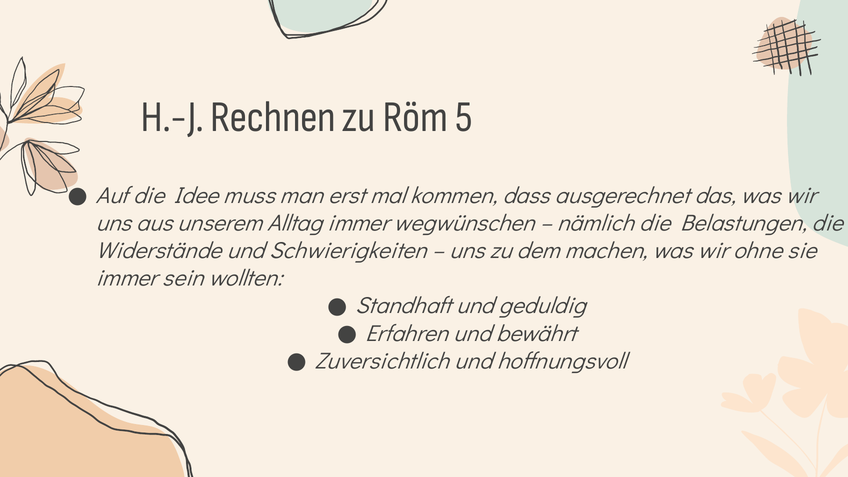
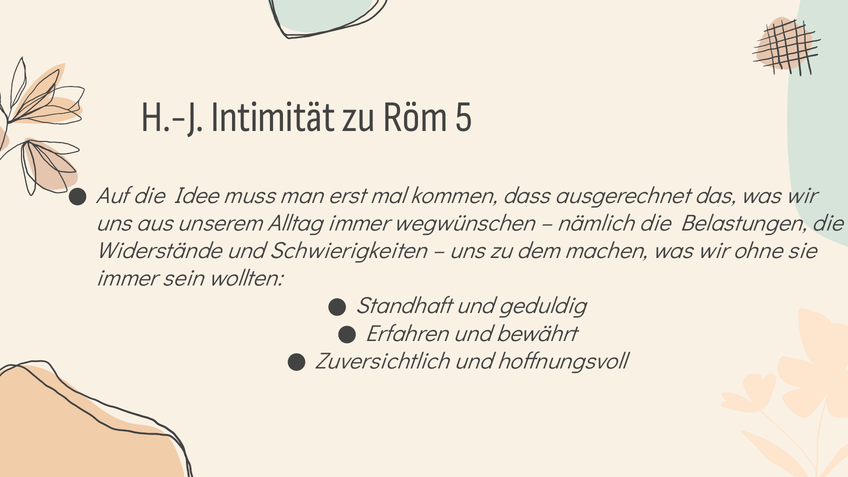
Rechnen: Rechnen -> Intimität
